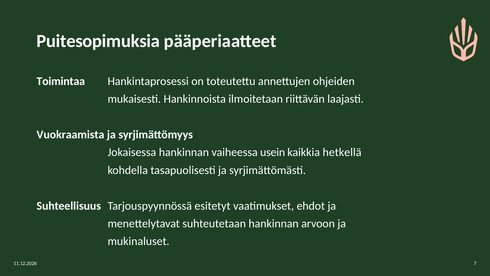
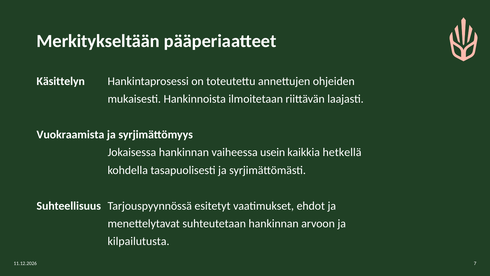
Puitesopimuksia: Puitesopimuksia -> Merkitykseltään
Toimintaa: Toimintaa -> Käsittelyn
mukinaluset: mukinaluset -> kilpailutusta
